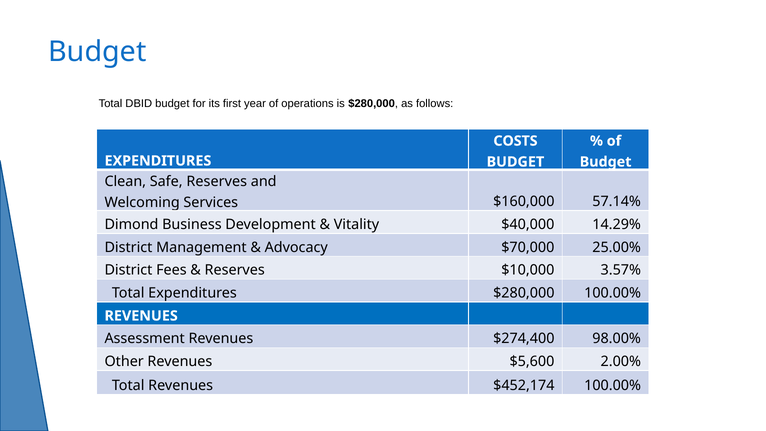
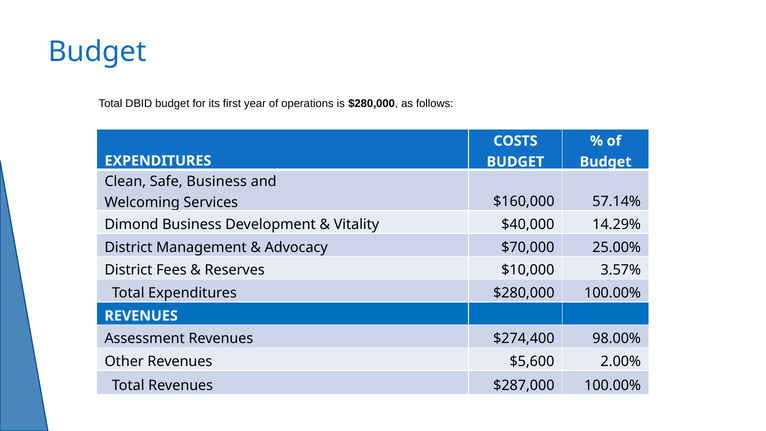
Safe Reserves: Reserves -> Business
$452,174: $452,174 -> $287,000
